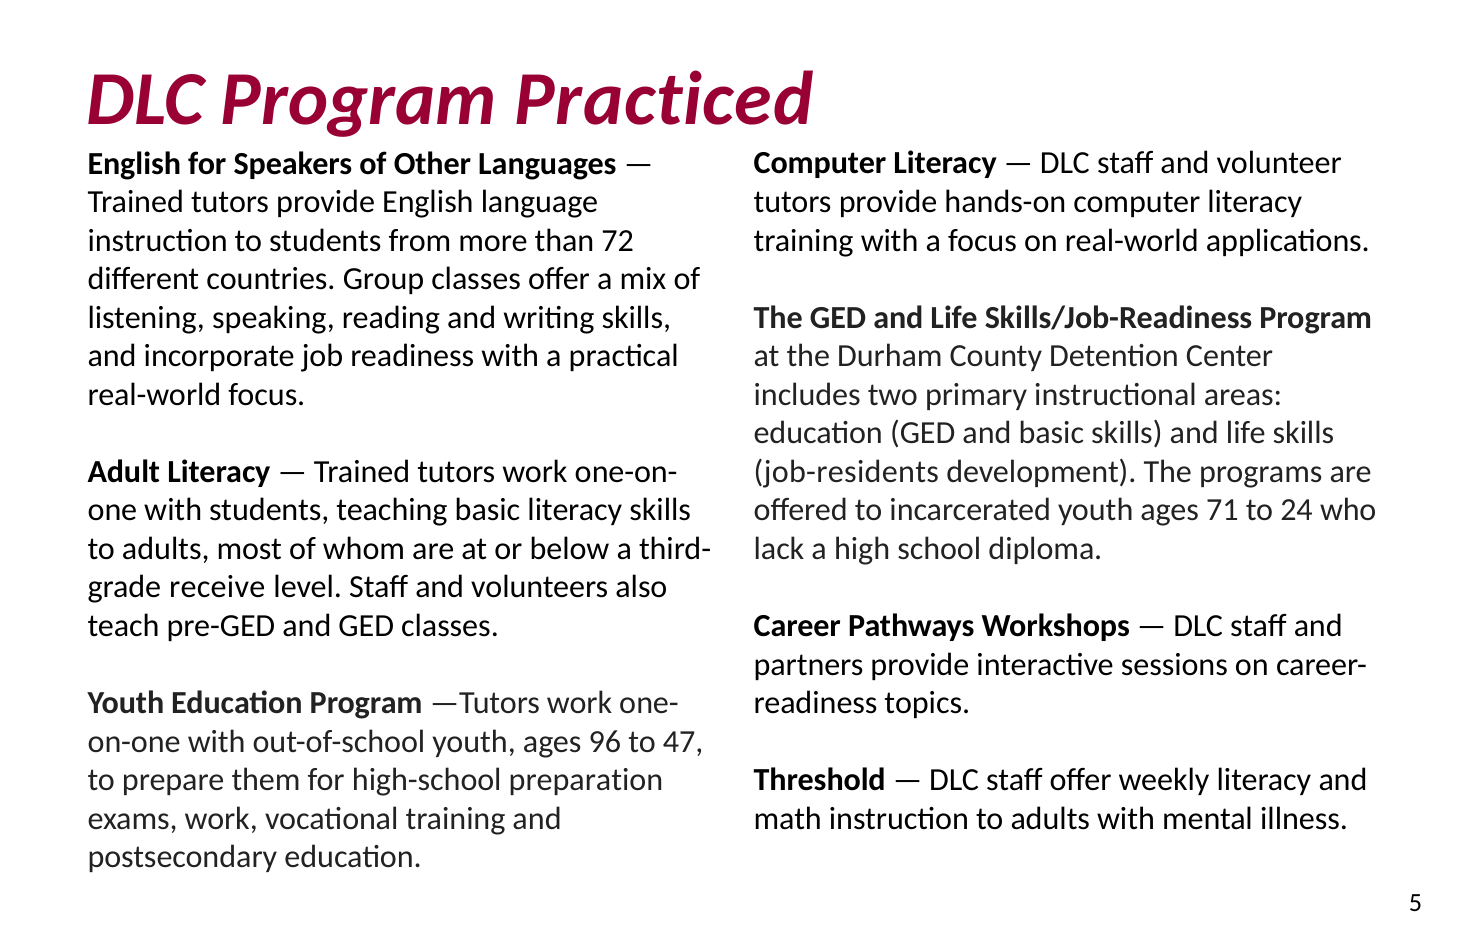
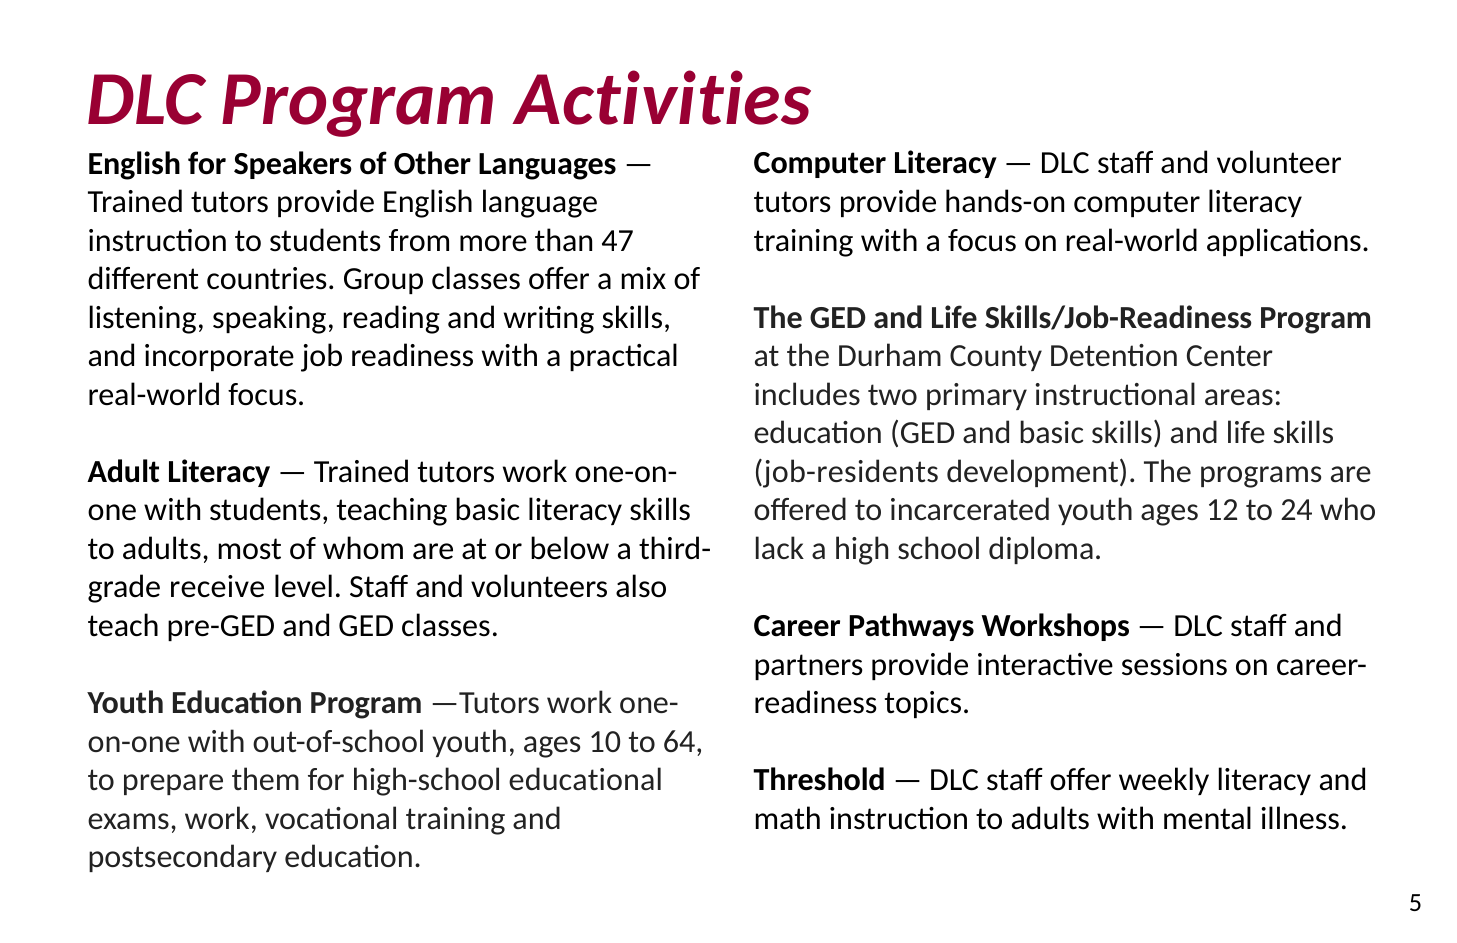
Practiced: Practiced -> Activities
72: 72 -> 47
71: 71 -> 12
96: 96 -> 10
47: 47 -> 64
preparation: preparation -> educational
